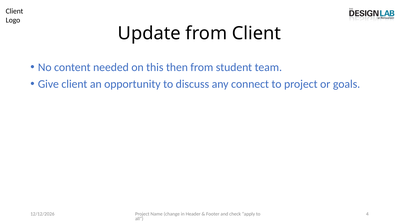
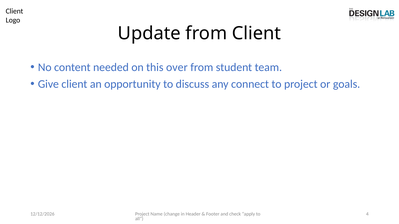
then: then -> over
